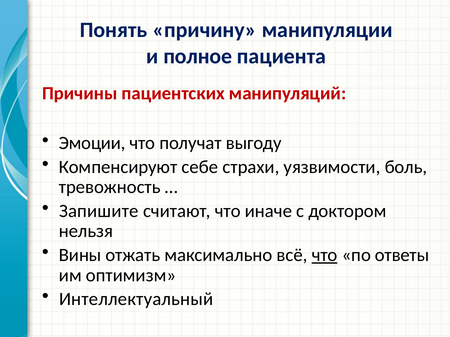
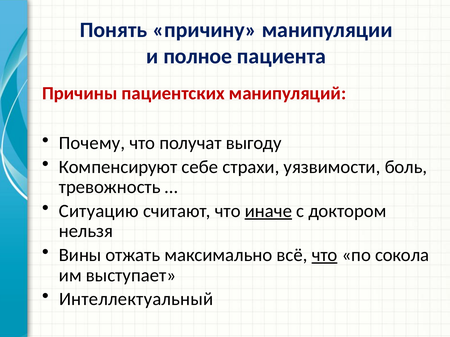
Эмоции: Эмоции -> Почему
Запишите: Запишите -> Ситуацию
иначе underline: none -> present
ответы: ответы -> сокола
оптимизм: оптимизм -> выступает
